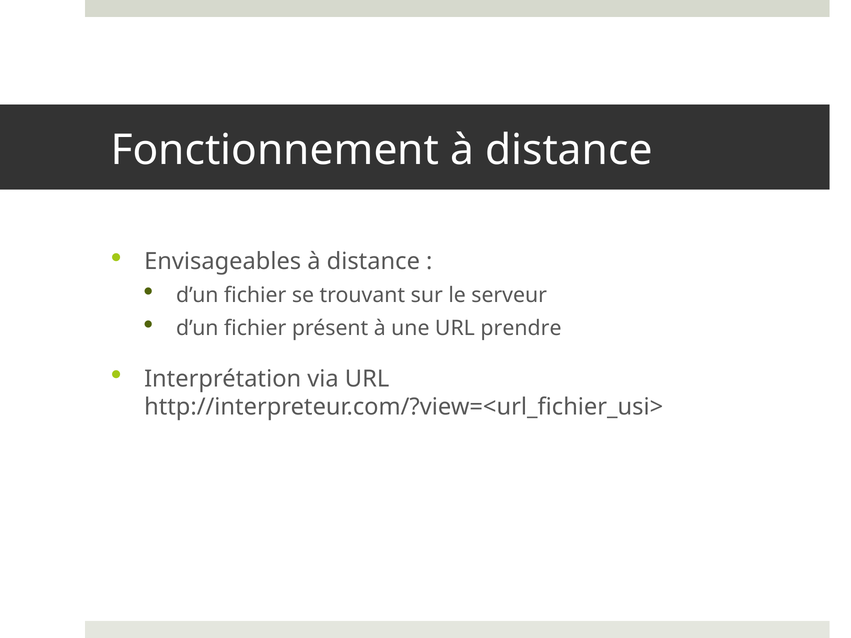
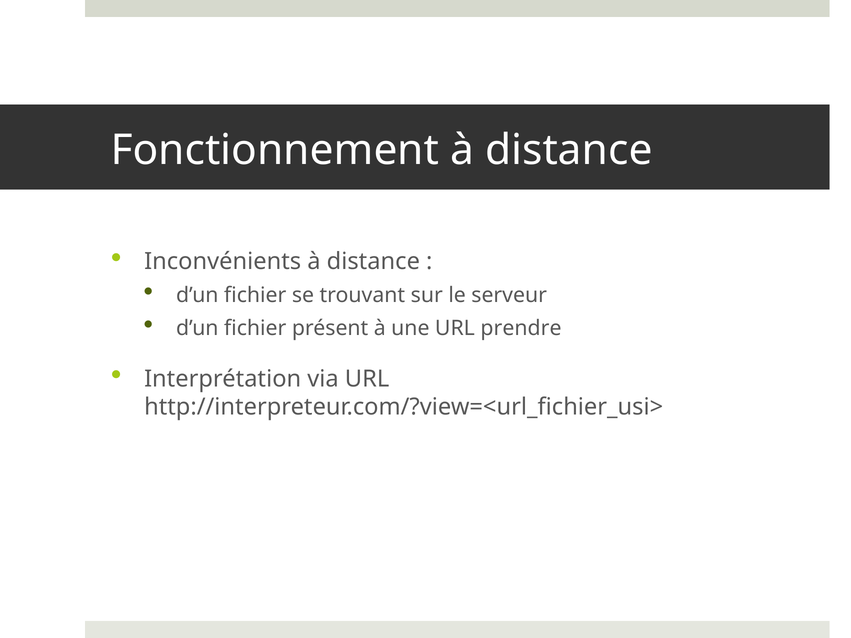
Envisageables: Envisageables -> Inconvénients
